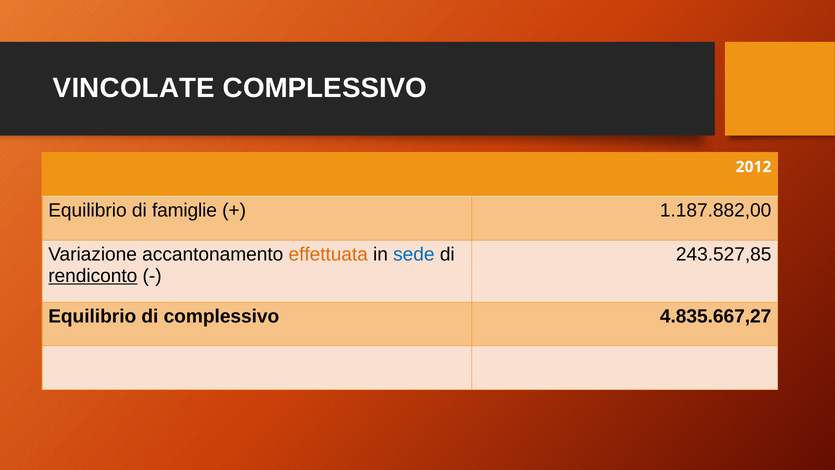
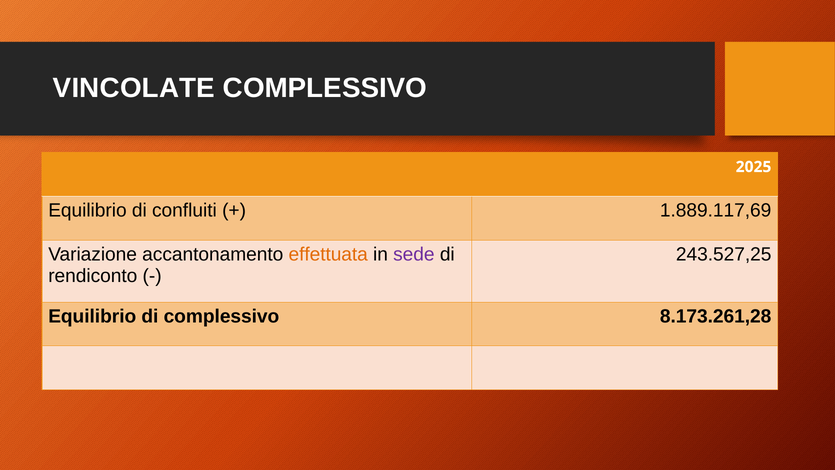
2012: 2012 -> 2025
famiglie: famiglie -> confluiti
1.187.882,00: 1.187.882,00 -> 1.889.117,69
sede colour: blue -> purple
243.527,85: 243.527,85 -> 243.527,25
rendiconto underline: present -> none
4.835.667,27: 4.835.667,27 -> 8.173.261,28
